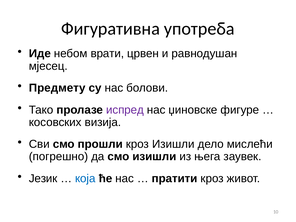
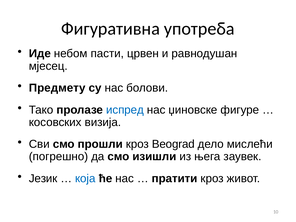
врати: врати -> пасти
испред colour: purple -> blue
кроз Изишли: Изишли -> Beograd
